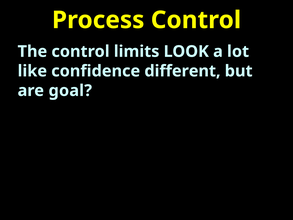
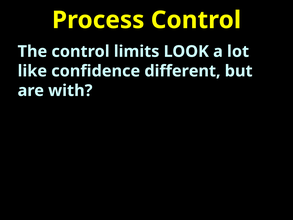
goal: goal -> with
